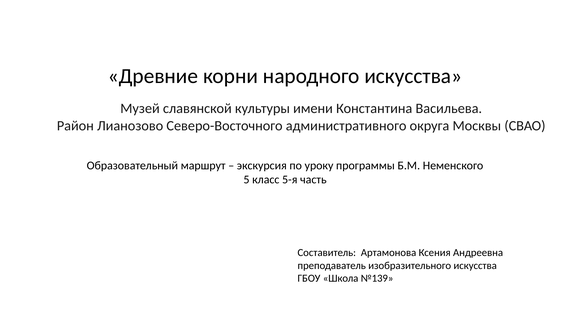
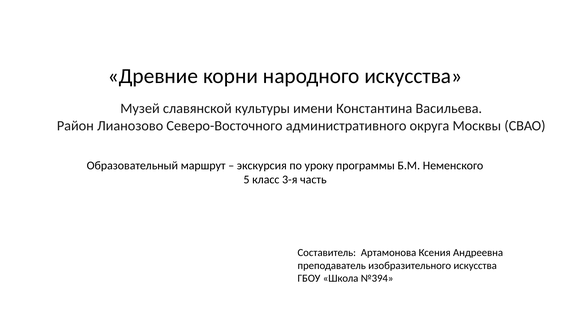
5-я: 5-я -> 3-я
№139: №139 -> №394
